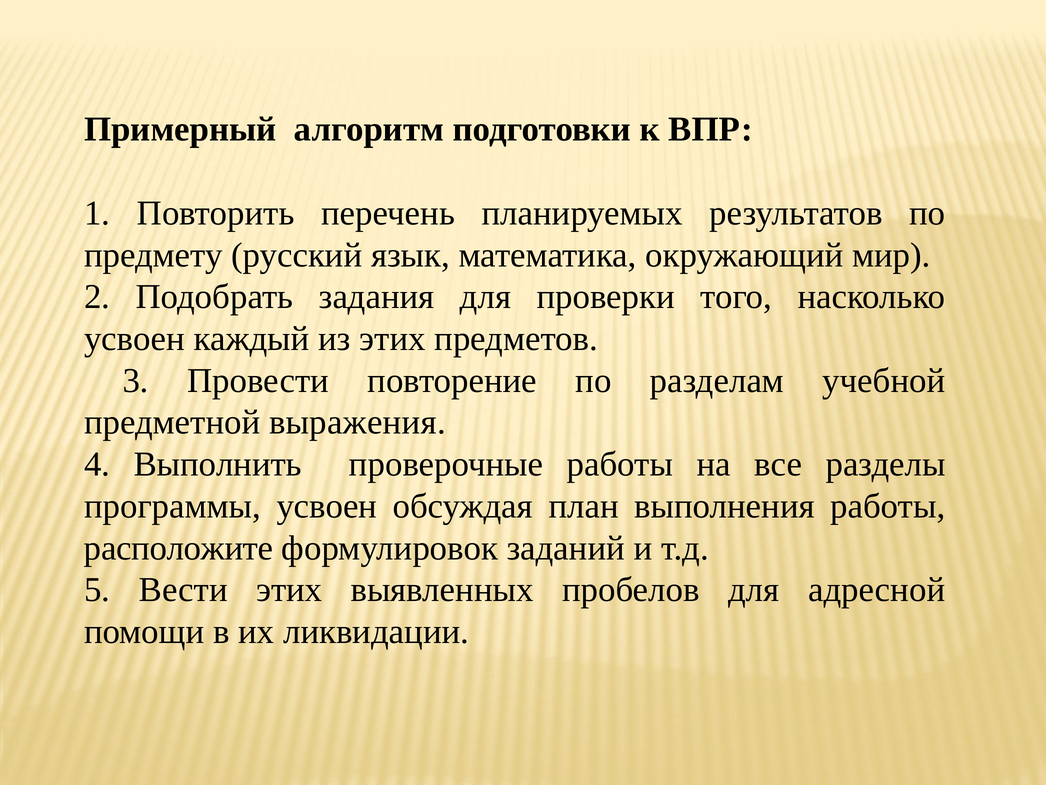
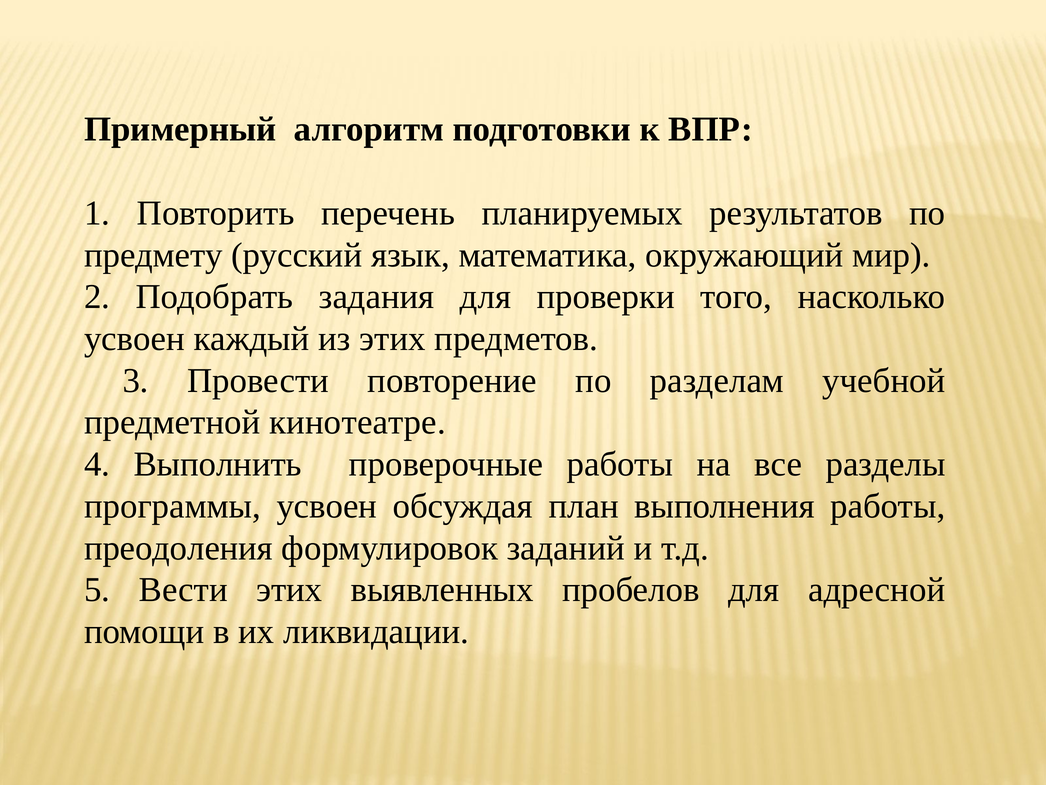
выражения: выражения -> кинотеатре
расположите: расположите -> преодоления
